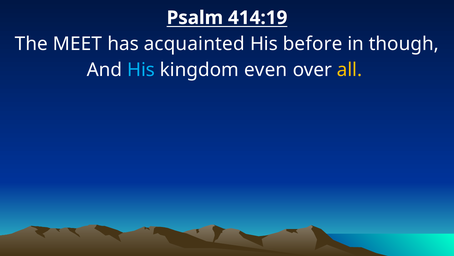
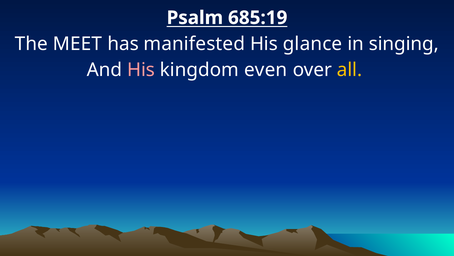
414:19: 414:19 -> 685:19
acquainted: acquainted -> manifested
before: before -> glance
though: though -> singing
His at (141, 70) colour: light blue -> pink
